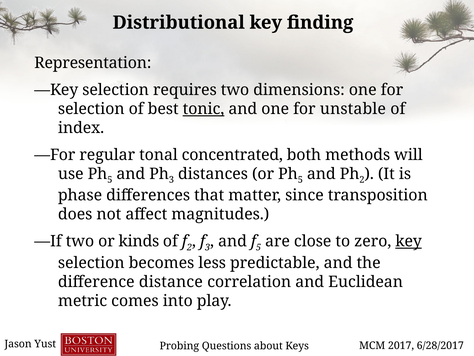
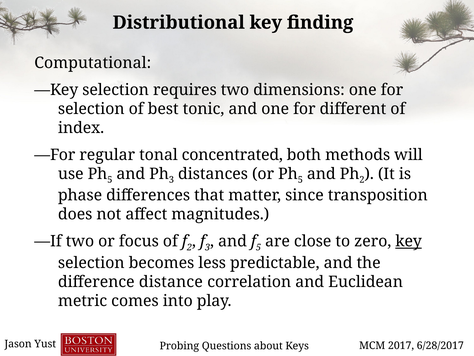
Representation: Representation -> Computational
tonic underline: present -> none
unstable: unstable -> different
kinds: kinds -> focus
